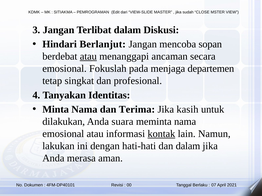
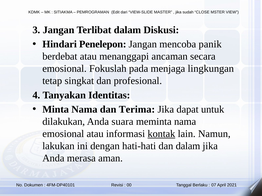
Berlanjut: Berlanjut -> Penelepon
sopan: sopan -> panik
atau at (88, 57) underline: present -> none
departemen: departemen -> lingkungan
kasih: kasih -> dapat
